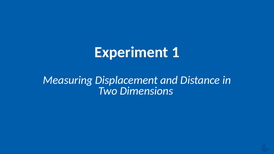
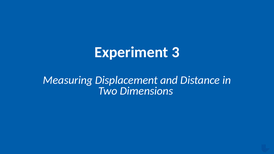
1: 1 -> 3
